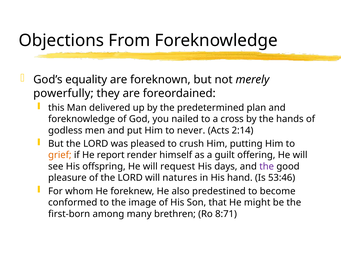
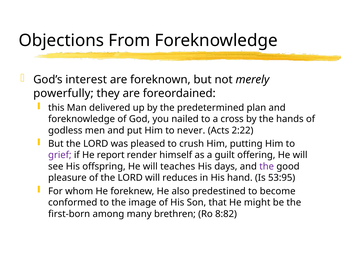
equality: equality -> interest
2:14: 2:14 -> 2:22
grief colour: orange -> purple
request: request -> teaches
natures: natures -> reduces
53:46: 53:46 -> 53:95
8:71: 8:71 -> 8:82
